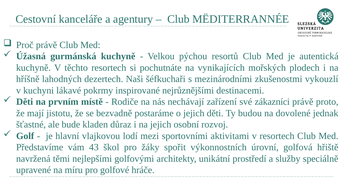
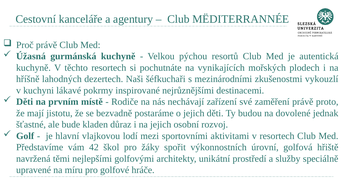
zákazníci: zákazníci -> zaměření
43: 43 -> 42
